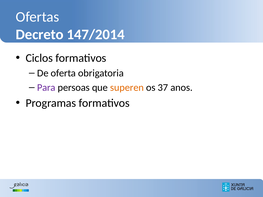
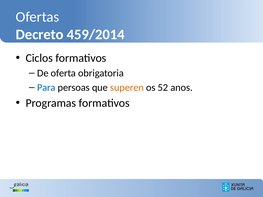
147/2014: 147/2014 -> 459/2014
Para colour: purple -> blue
37: 37 -> 52
